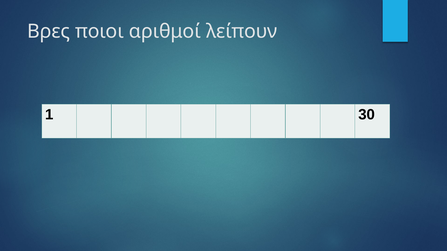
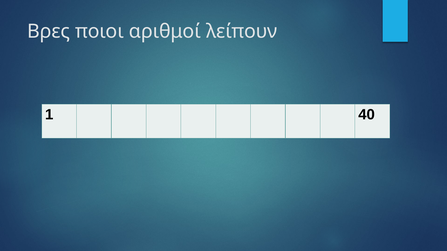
30: 30 -> 40
